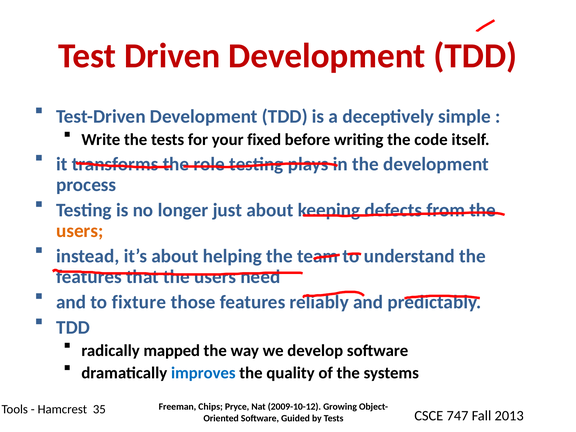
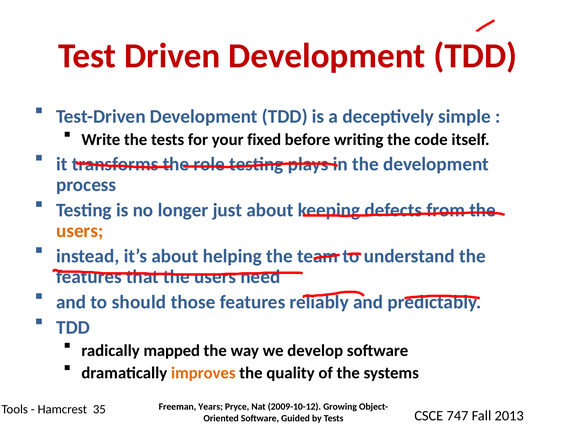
fixture: fixture -> should
improves colour: blue -> orange
Chips: Chips -> Years
